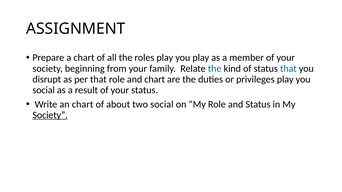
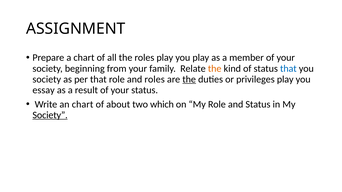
the at (215, 69) colour: blue -> orange
disrupt at (47, 79): disrupt -> society
and chart: chart -> roles
the at (189, 79) underline: none -> present
social at (44, 90): social -> essay
two social: social -> which
